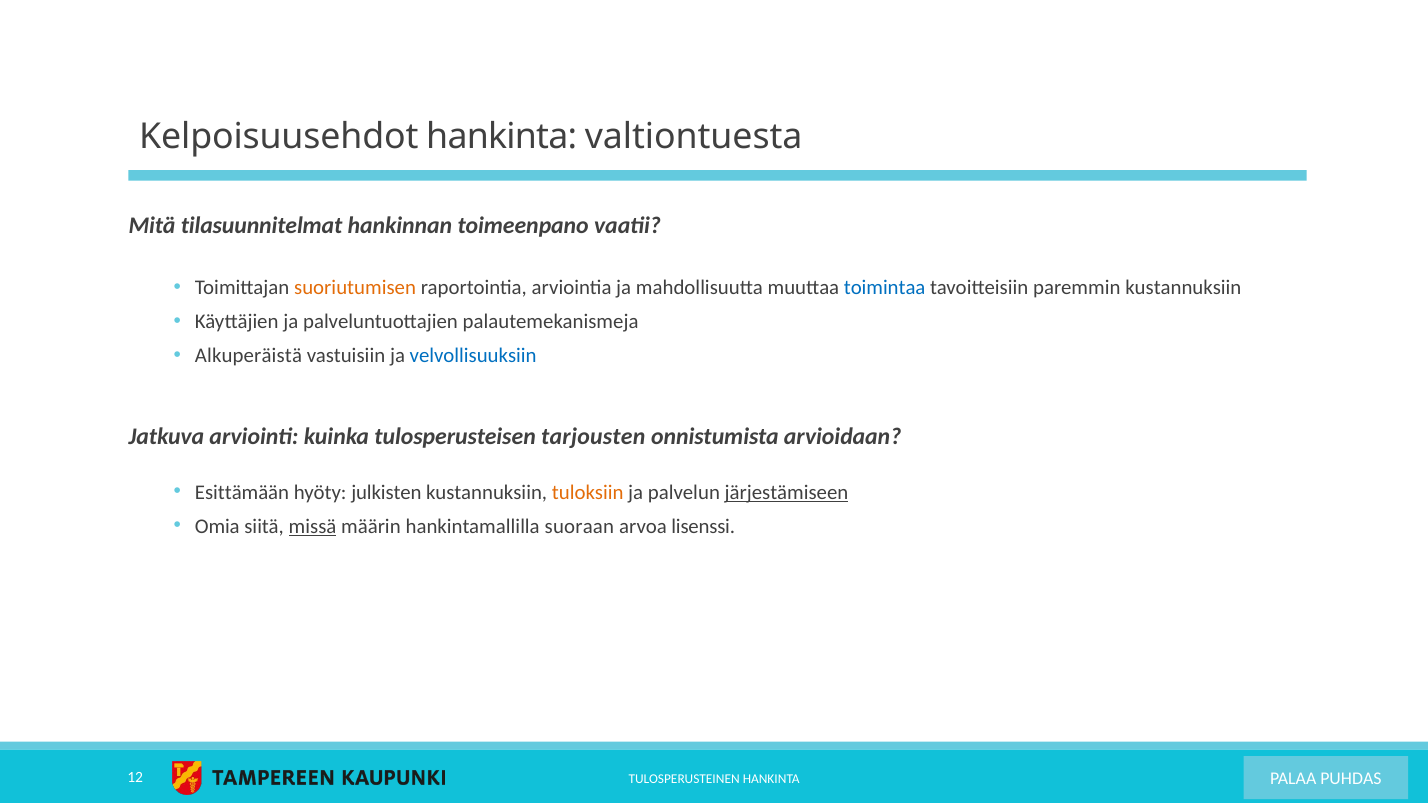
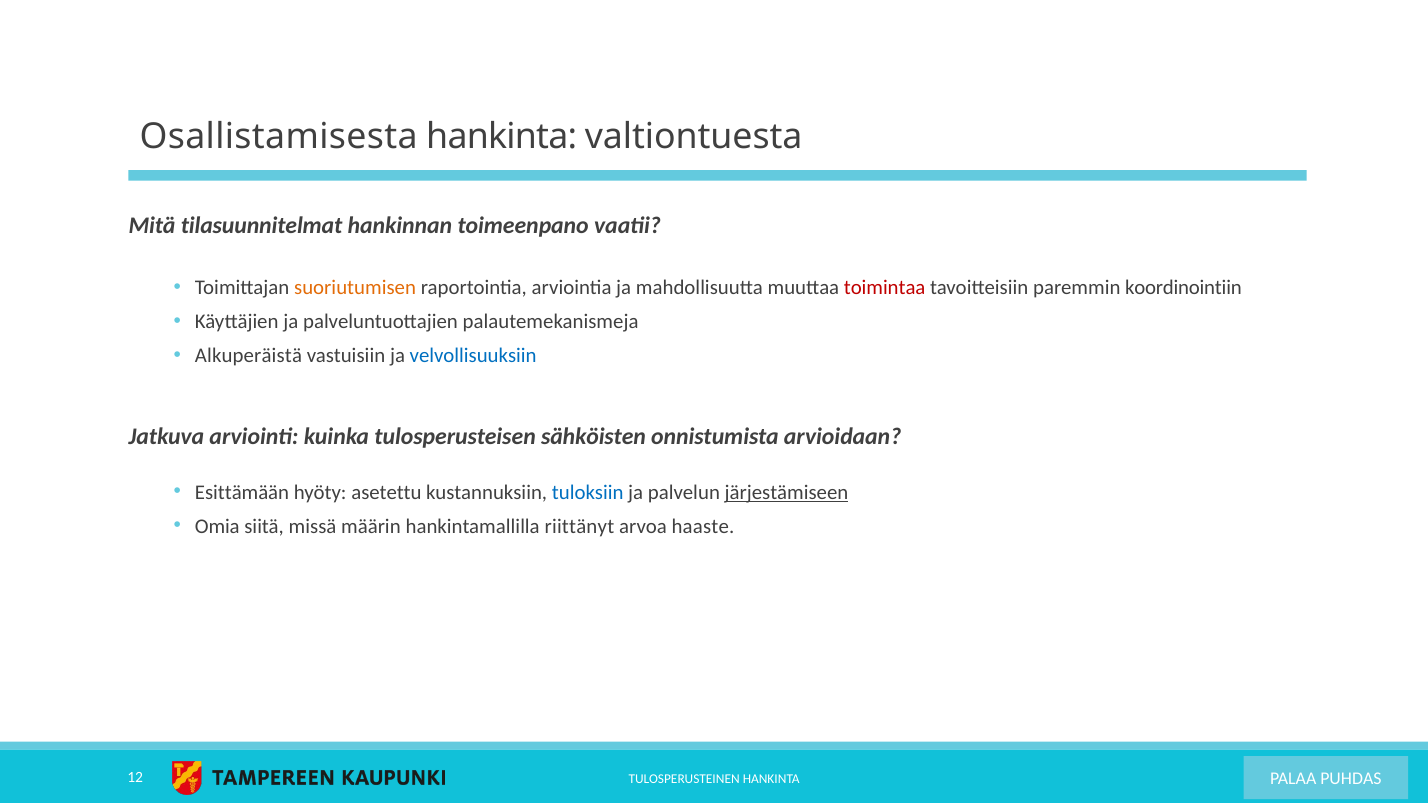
Kelpoisuusehdot: Kelpoisuusehdot -> Osallistamisesta
toimintaa colour: blue -> red
paremmin kustannuksiin: kustannuksiin -> koordinointiin
tarjousten: tarjousten -> sähköisten
julkisten: julkisten -> asetettu
tuloksiin colour: orange -> blue
missä underline: present -> none
suoraan: suoraan -> riittänyt
lisenssi: lisenssi -> haaste
